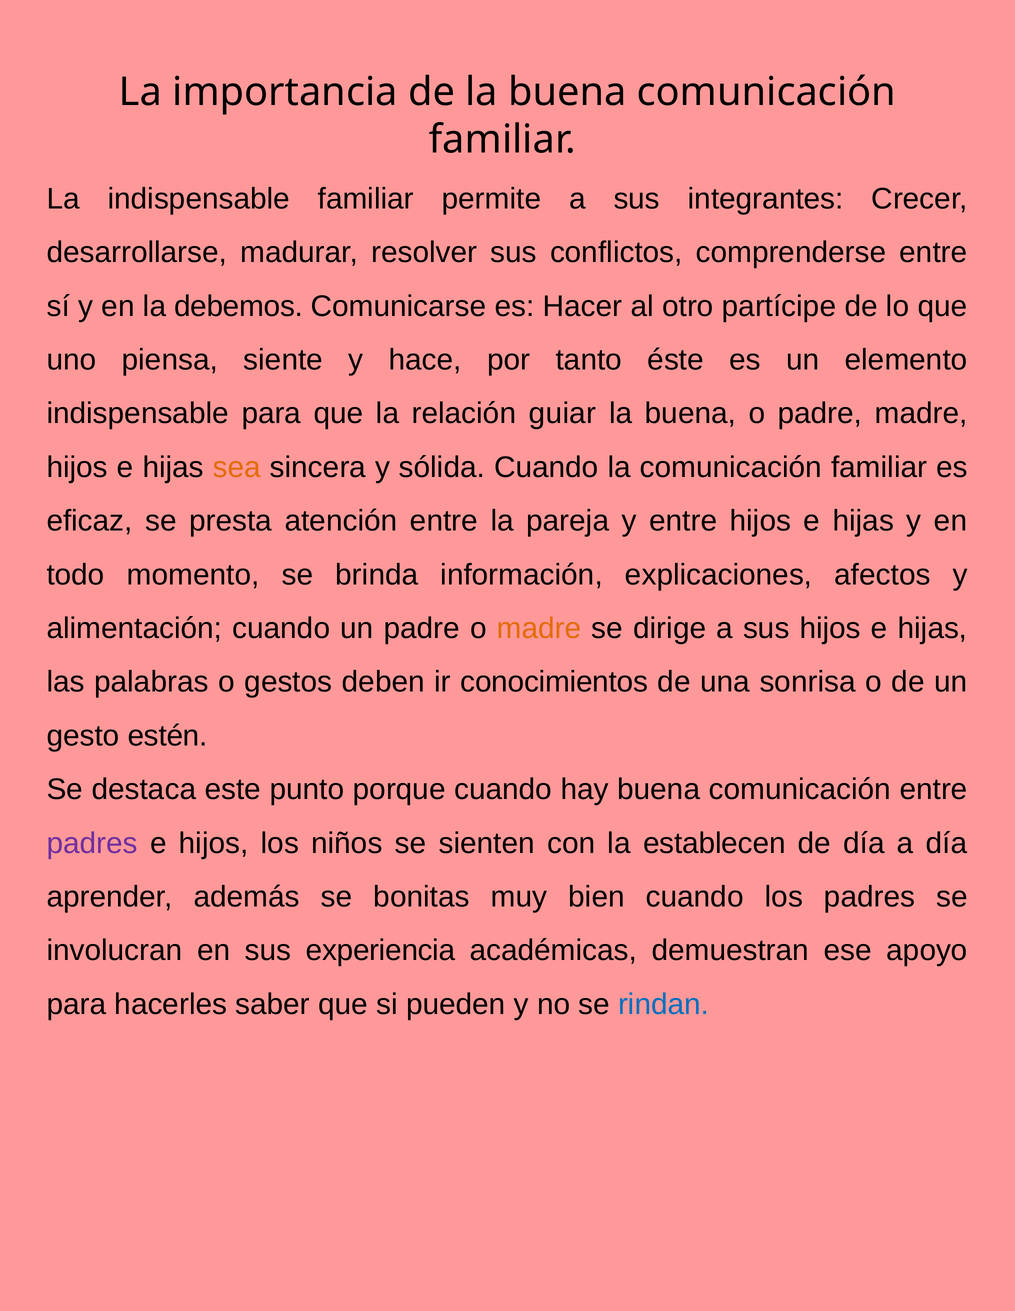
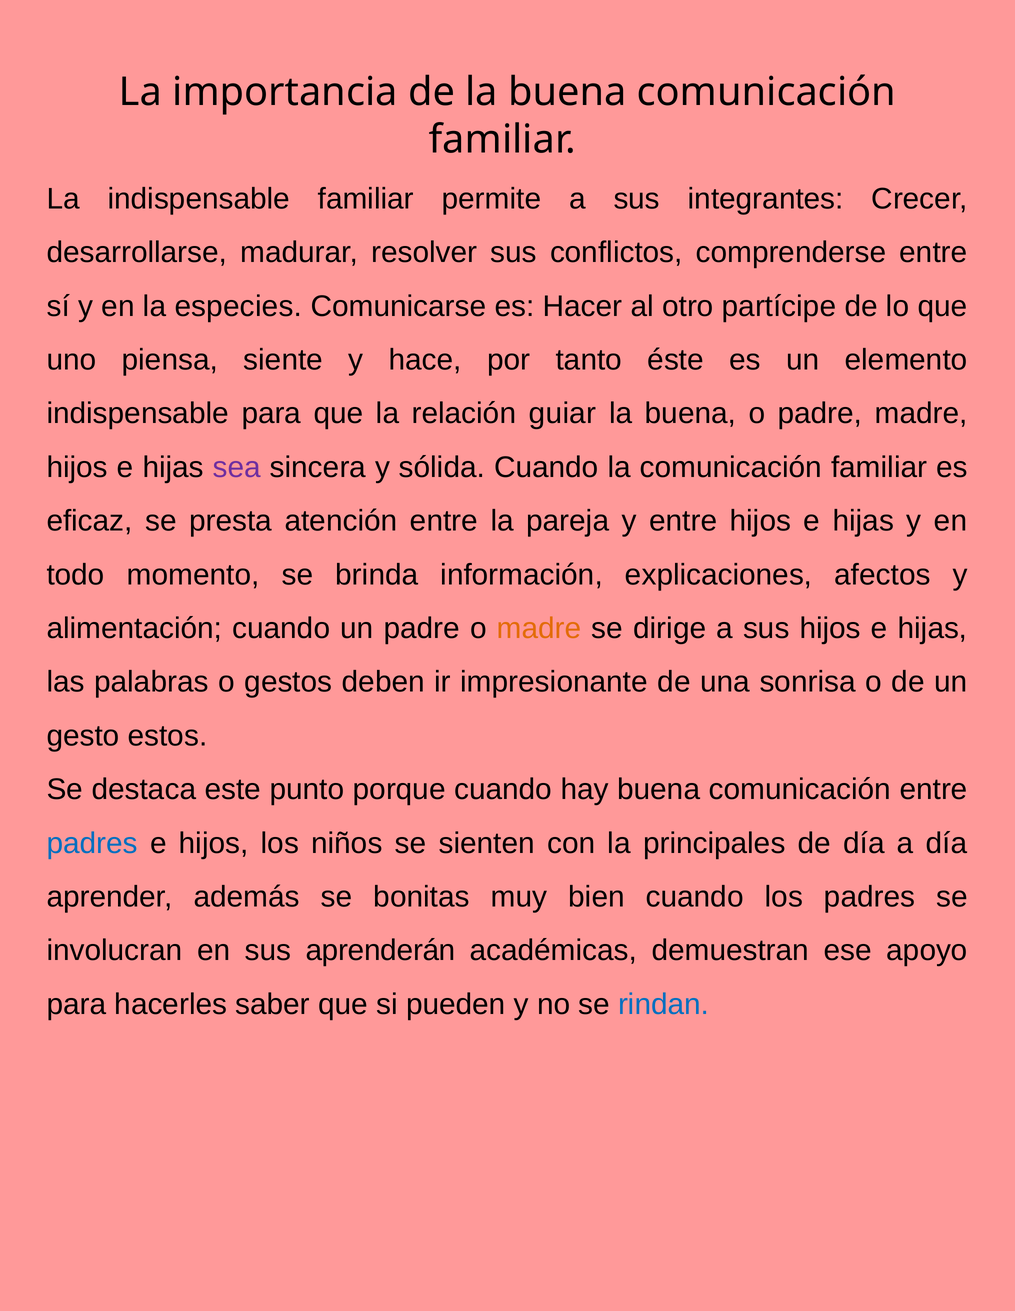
debemos: debemos -> especies
sea colour: orange -> purple
conocimientos: conocimientos -> impresionante
estén: estén -> estos
padres at (92, 843) colour: purple -> blue
establecen: establecen -> principales
experiencia: experiencia -> aprenderán
